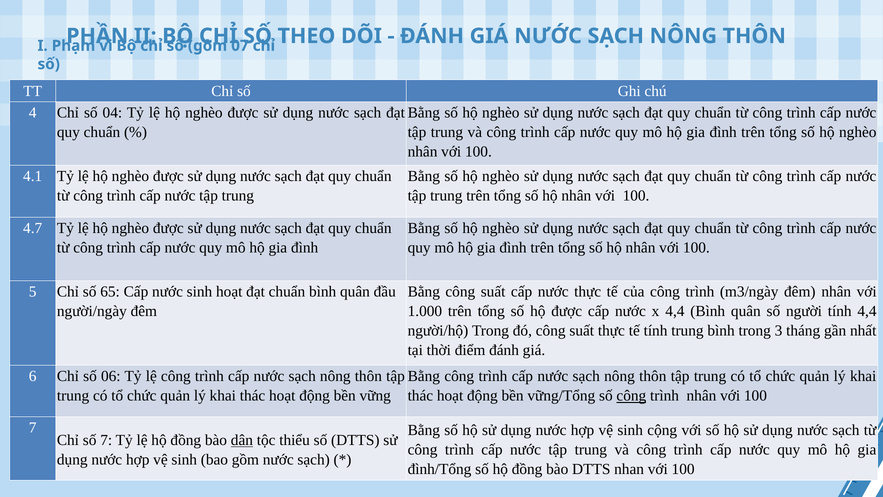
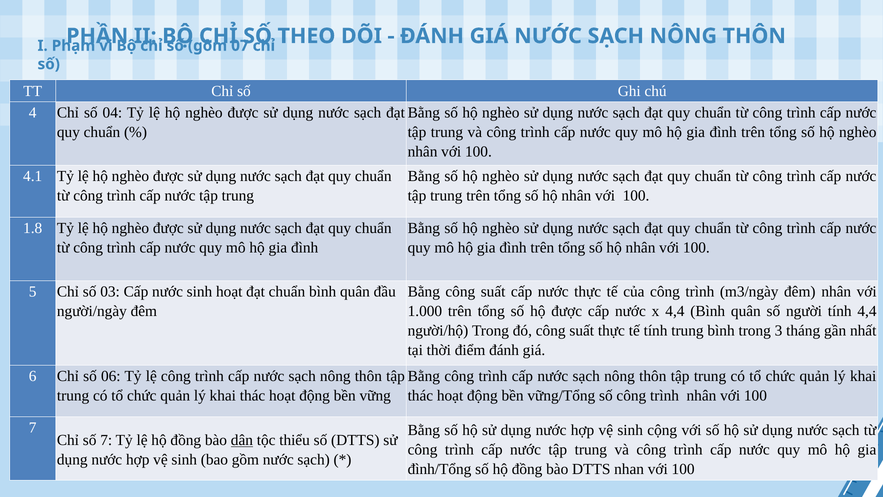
4.7: 4.7 -> 1.8
65: 65 -> 03
công at (631, 395) underline: present -> none
